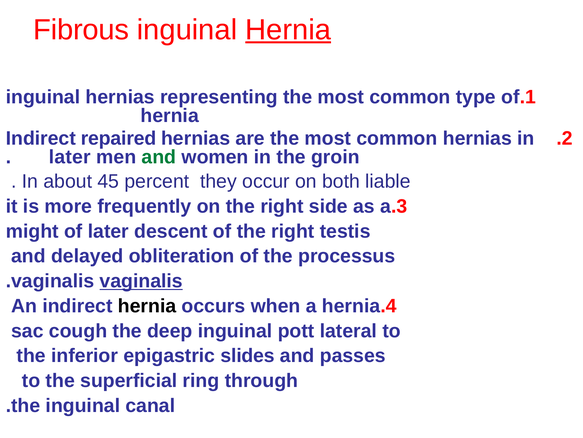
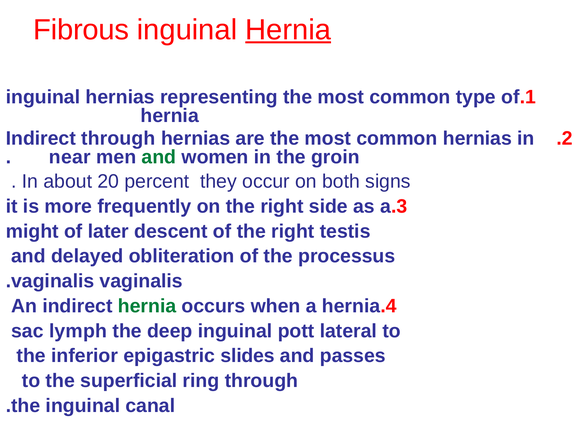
Indirect repaired: repaired -> through
later at (70, 157): later -> near
45: 45 -> 20
liable: liable -> signs
vaginalis at (141, 281) underline: present -> none
hernia at (147, 305) colour: black -> green
cough: cough -> lymph
